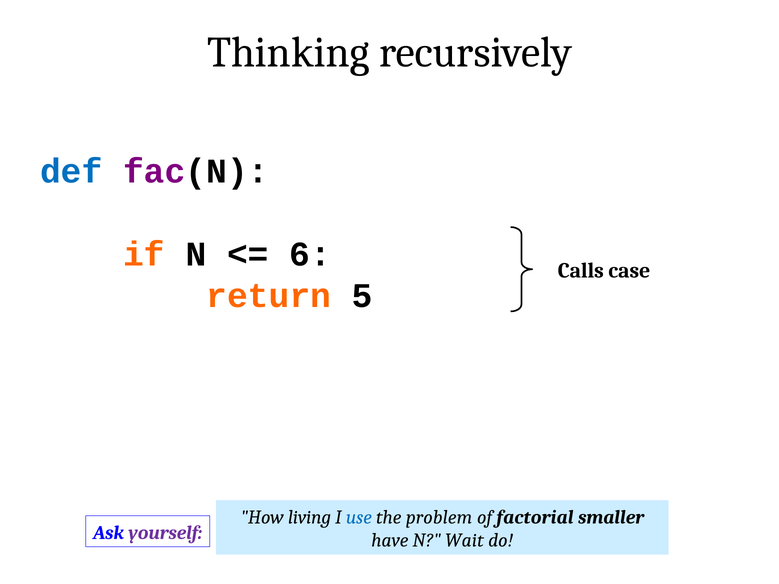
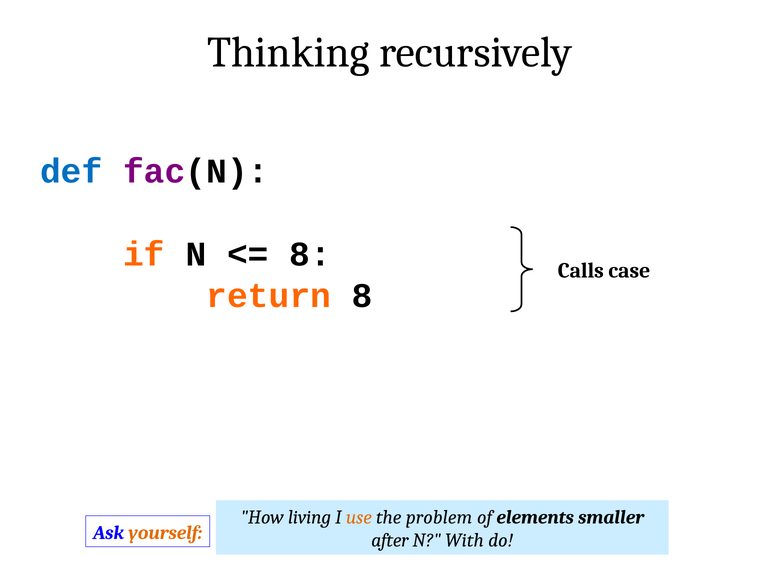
6 at (310, 254): 6 -> 8
return 5: 5 -> 8
use colour: blue -> orange
factorial: factorial -> elements
yourself colour: purple -> orange
have: have -> after
Wait: Wait -> With
